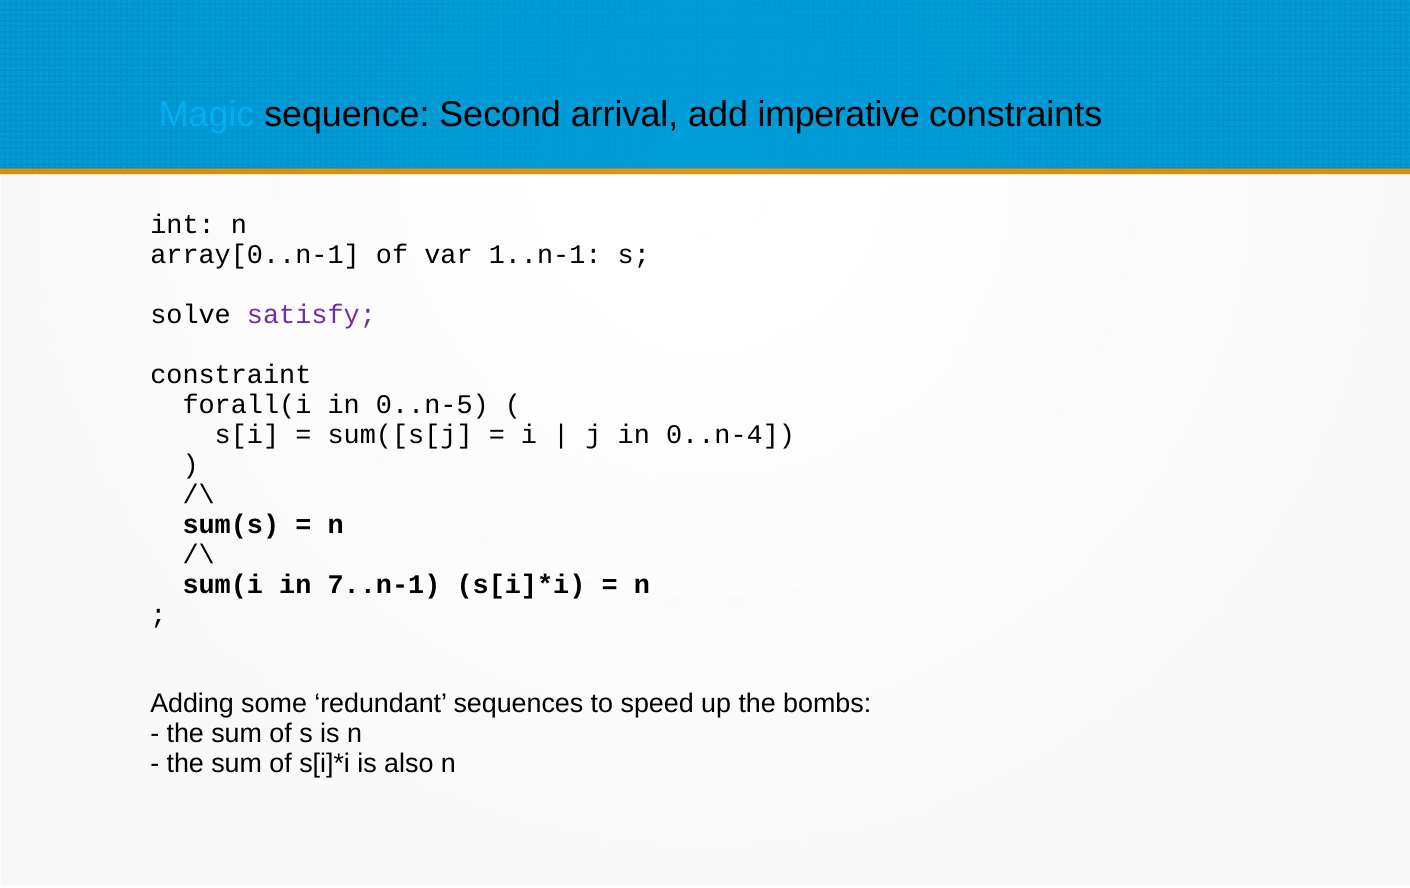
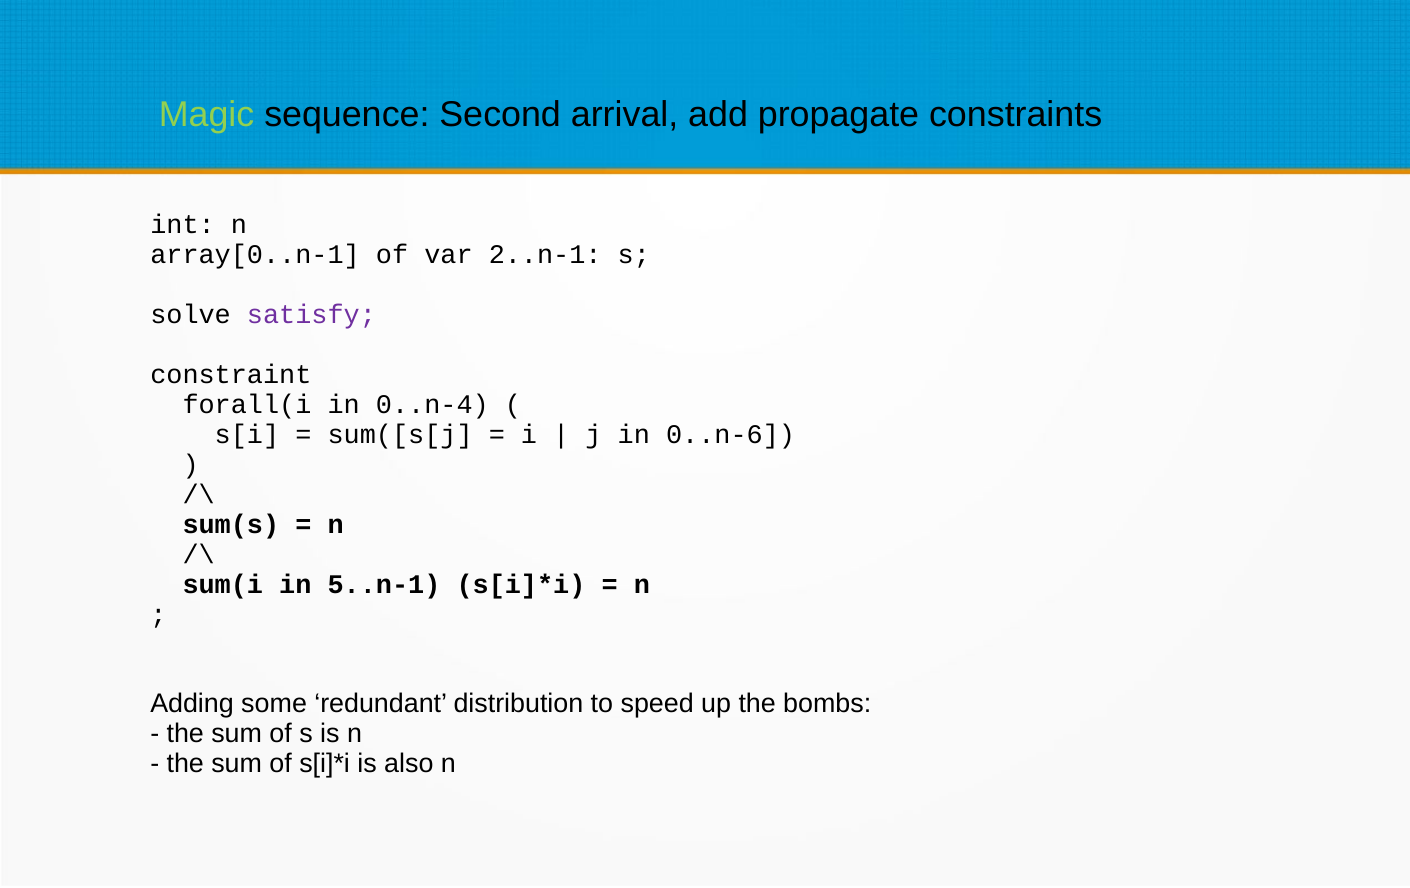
Magic colour: light blue -> light green
imperative: imperative -> propagate
1..n-1: 1..n-1 -> 2..n-1
0..n-5: 0..n-5 -> 0..n-4
0..n-4: 0..n-4 -> 0..n-6
7..n-1: 7..n-1 -> 5..n-1
sequences: sequences -> distribution
